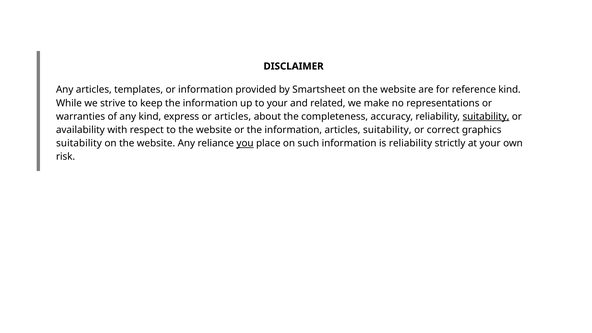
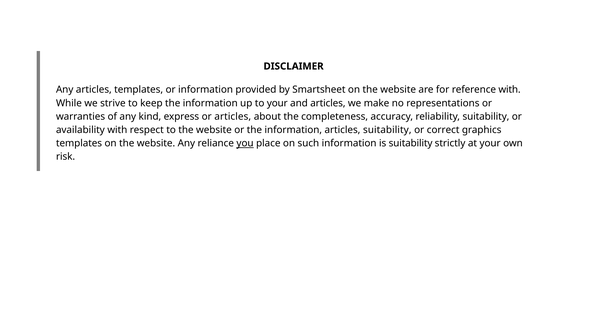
reference kind: kind -> with
and related: related -> articles
suitability at (486, 117) underline: present -> none
suitability at (79, 143): suitability -> templates
is reliability: reliability -> suitability
